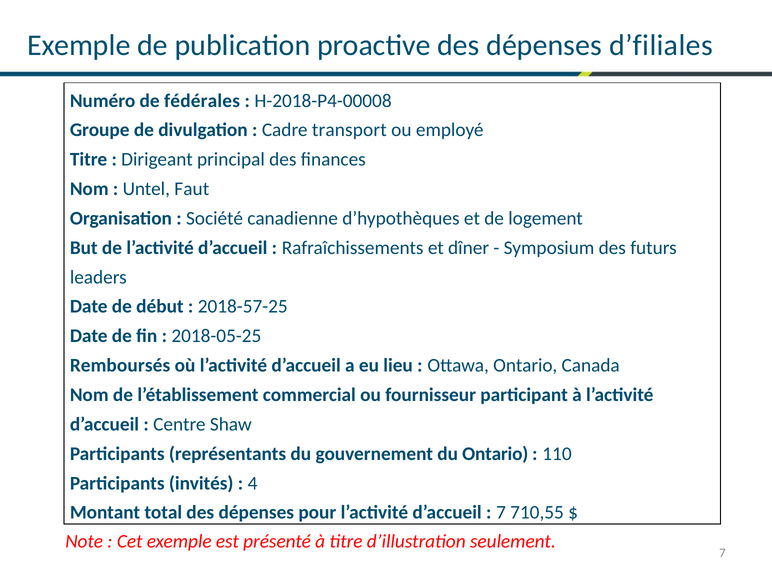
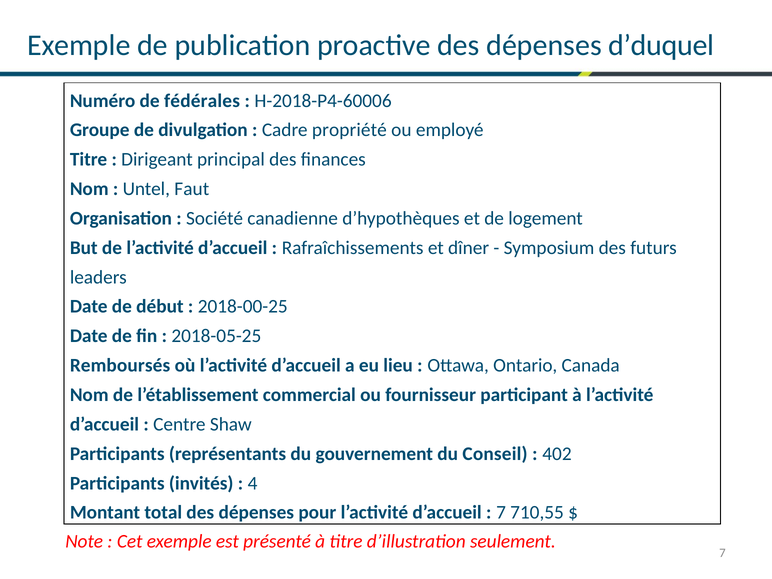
d’filiales: d’filiales -> d’duquel
H-2018-P4-00008: H-2018-P4-00008 -> H-2018-P4-60006
transport: transport -> propriété
2018-57-25: 2018-57-25 -> 2018-00-25
du Ontario: Ontario -> Conseil
110: 110 -> 402
